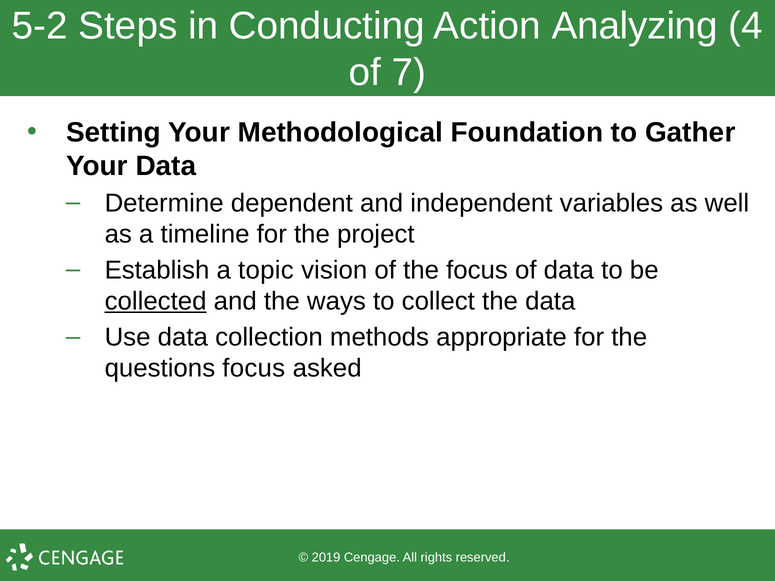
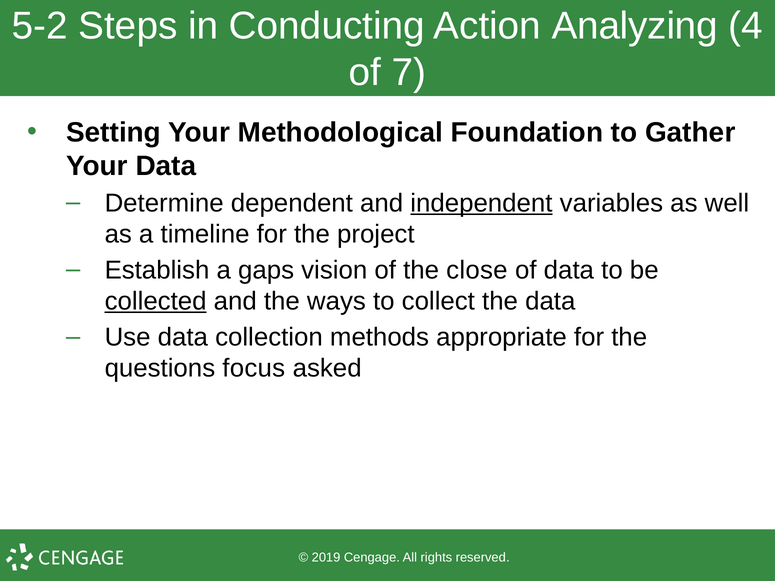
independent underline: none -> present
topic: topic -> gaps
the focus: focus -> close
